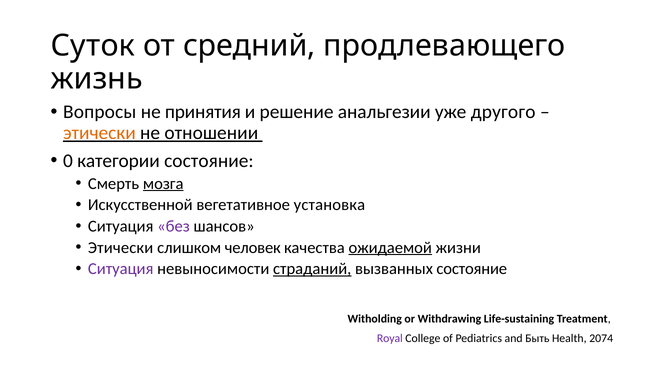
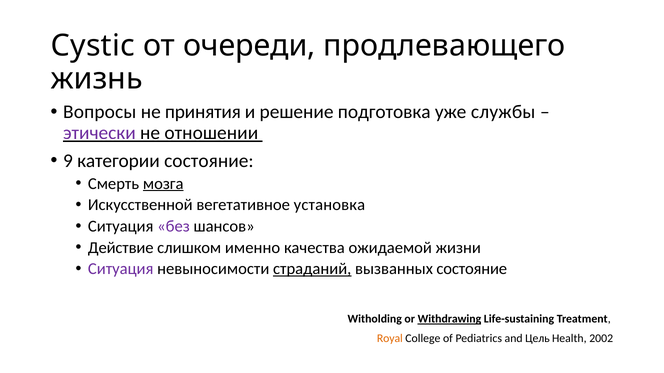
Суток: Суток -> Cystic
средний: средний -> очереди
анальгезии: анальгезии -> подготовка
другого: другого -> службы
этически at (99, 133) colour: orange -> purple
0: 0 -> 9
Этически at (121, 248): Этически -> Действие
человек: человек -> именно
ожидаемой underline: present -> none
Withdrawing underline: none -> present
Royal colour: purple -> orange
Быть: Быть -> Цель
2074: 2074 -> 2002
